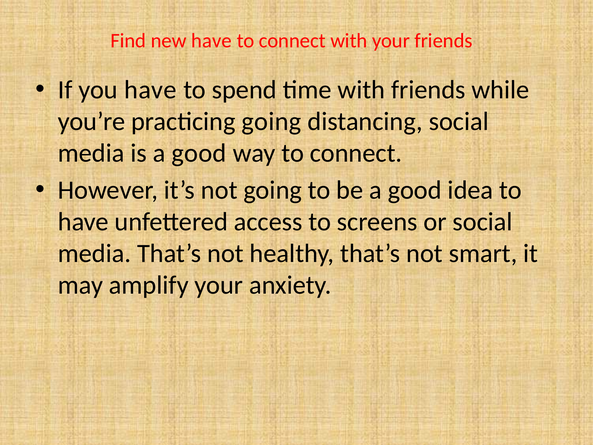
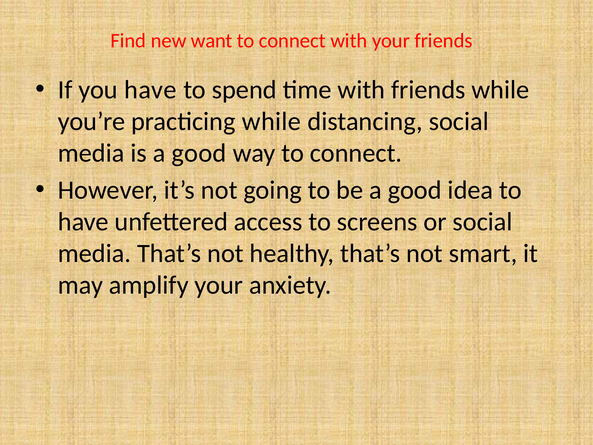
new have: have -> want
practicing going: going -> while
